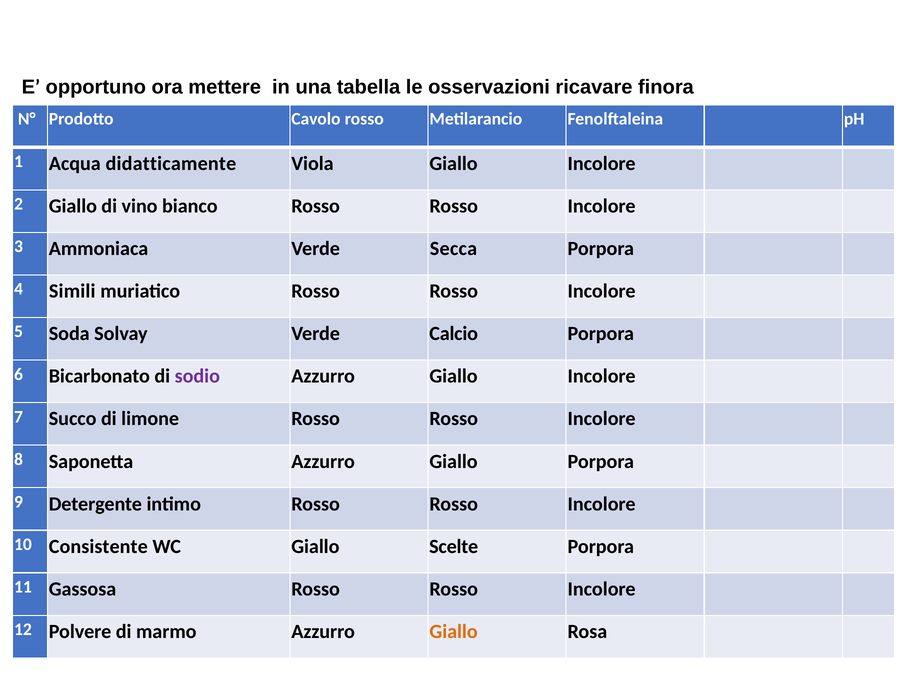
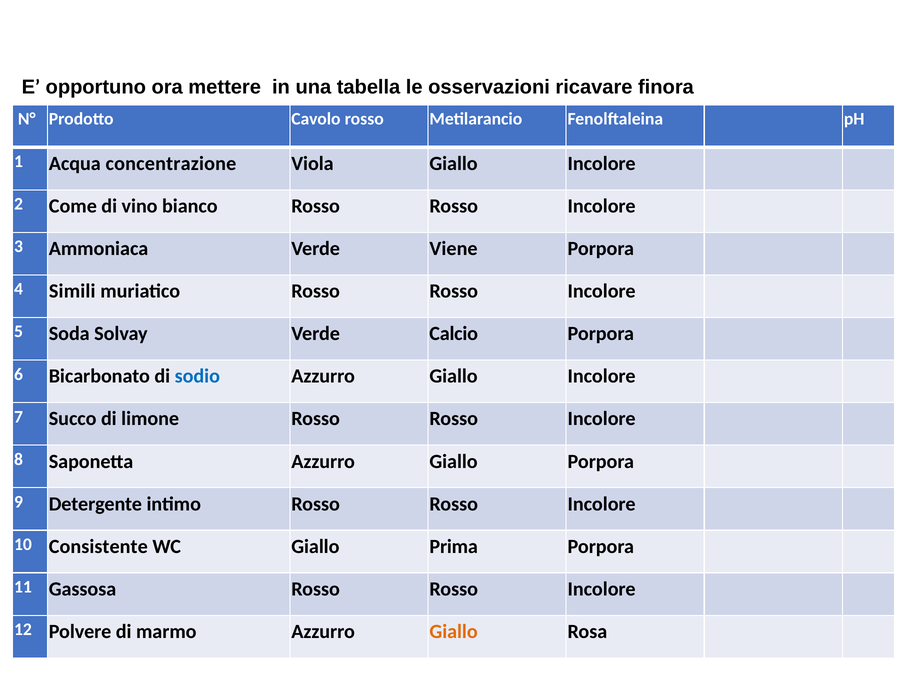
didatticamente: didatticamente -> concentrazione
2 Giallo: Giallo -> Come
Secca: Secca -> Viene
sodio colour: purple -> blue
Scelte: Scelte -> Prima
